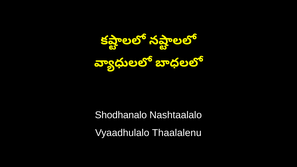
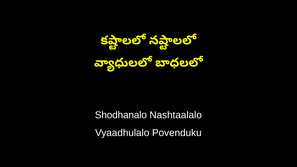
Thaalalenu: Thaalalenu -> Povenduku
